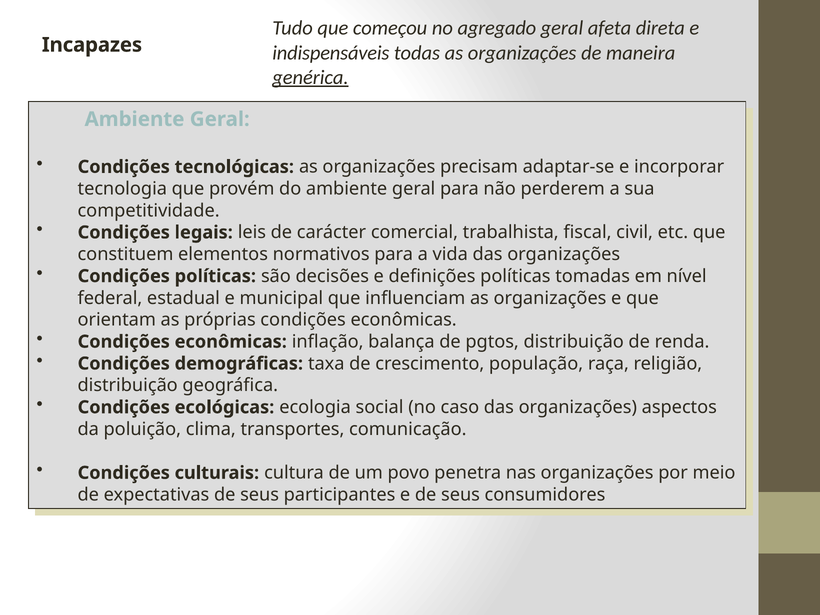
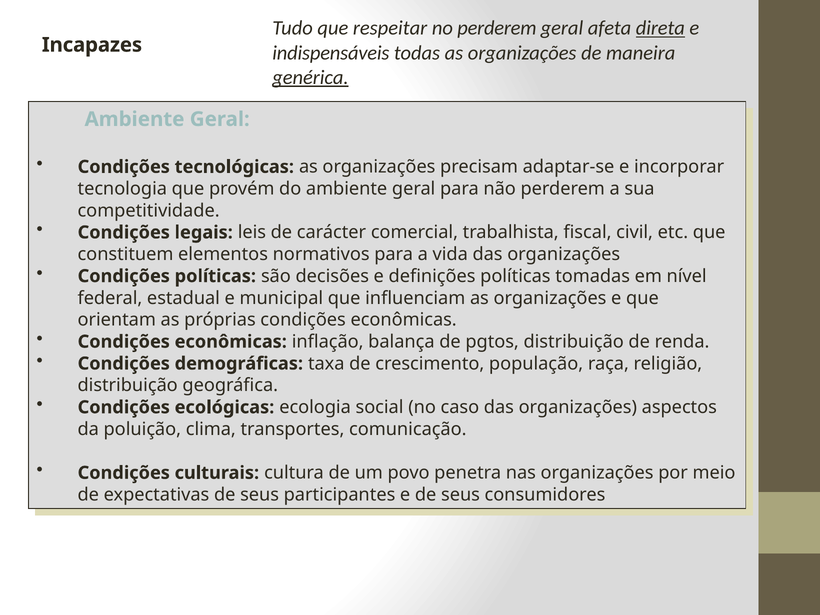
começou: começou -> respeitar
no agregado: agregado -> perderem
direta underline: none -> present
